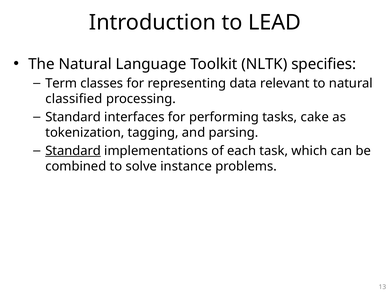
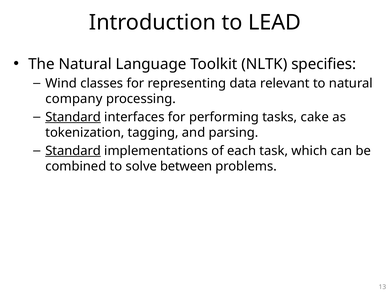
Term: Term -> Wind
classified: classified -> company
Standard at (73, 117) underline: none -> present
instance: instance -> between
